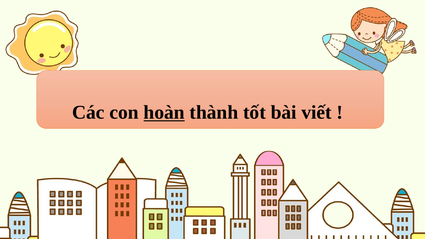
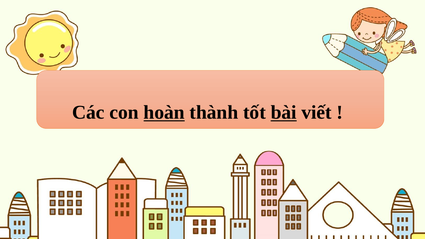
bài underline: none -> present
